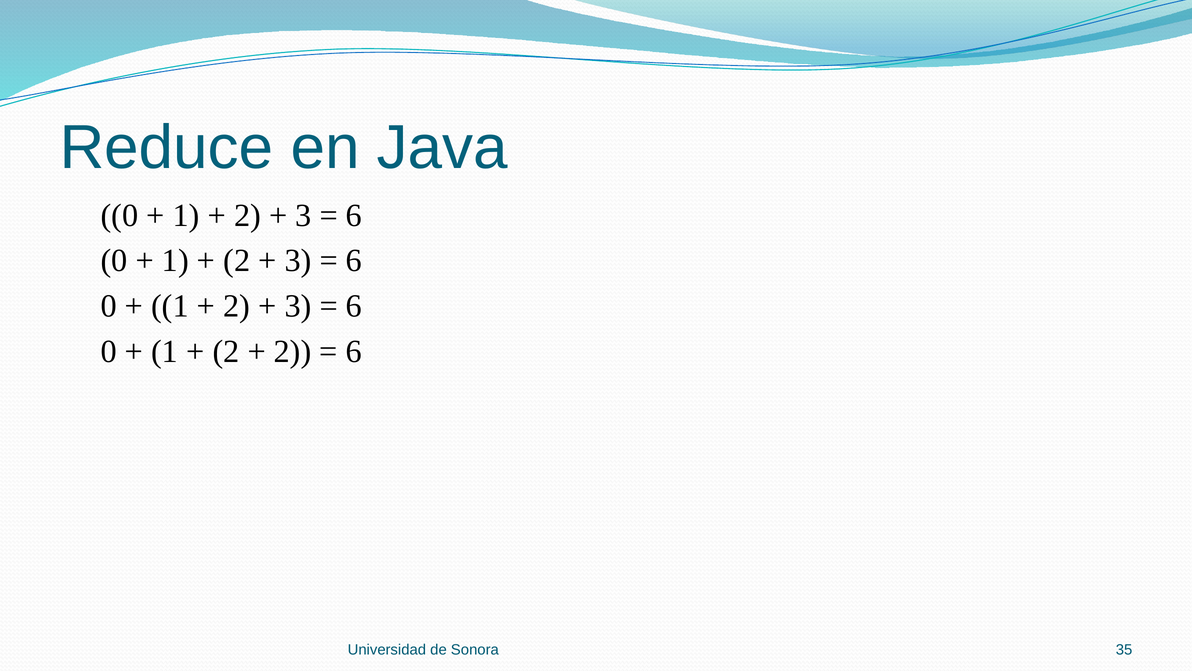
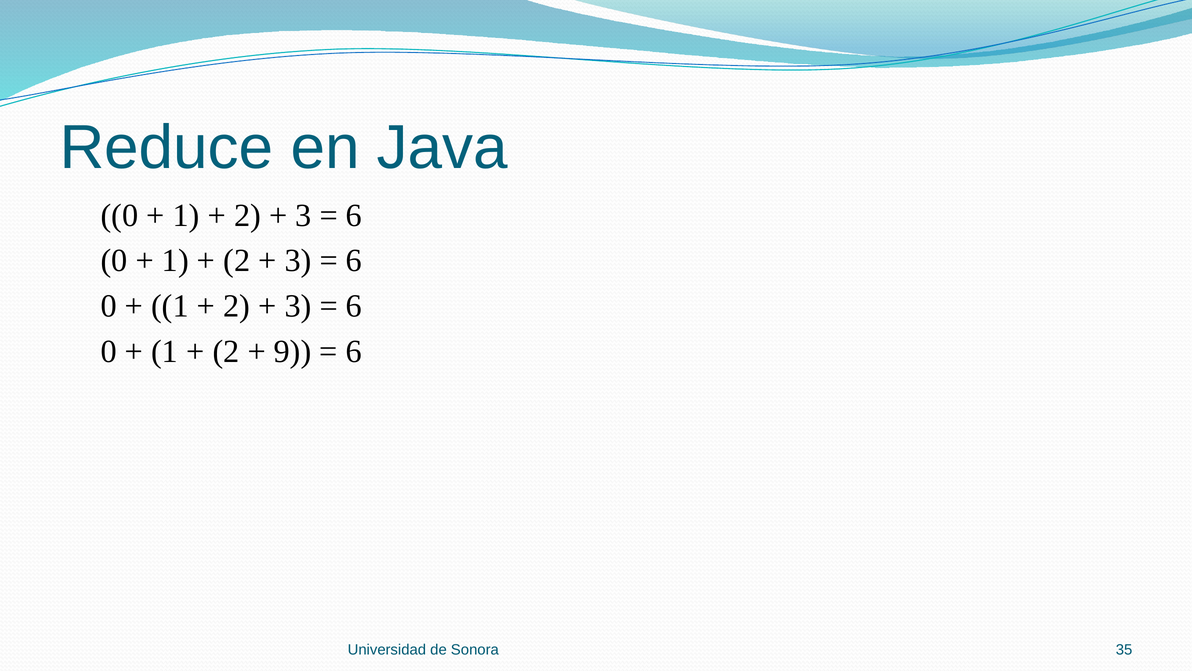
2 at (293, 351): 2 -> 9
